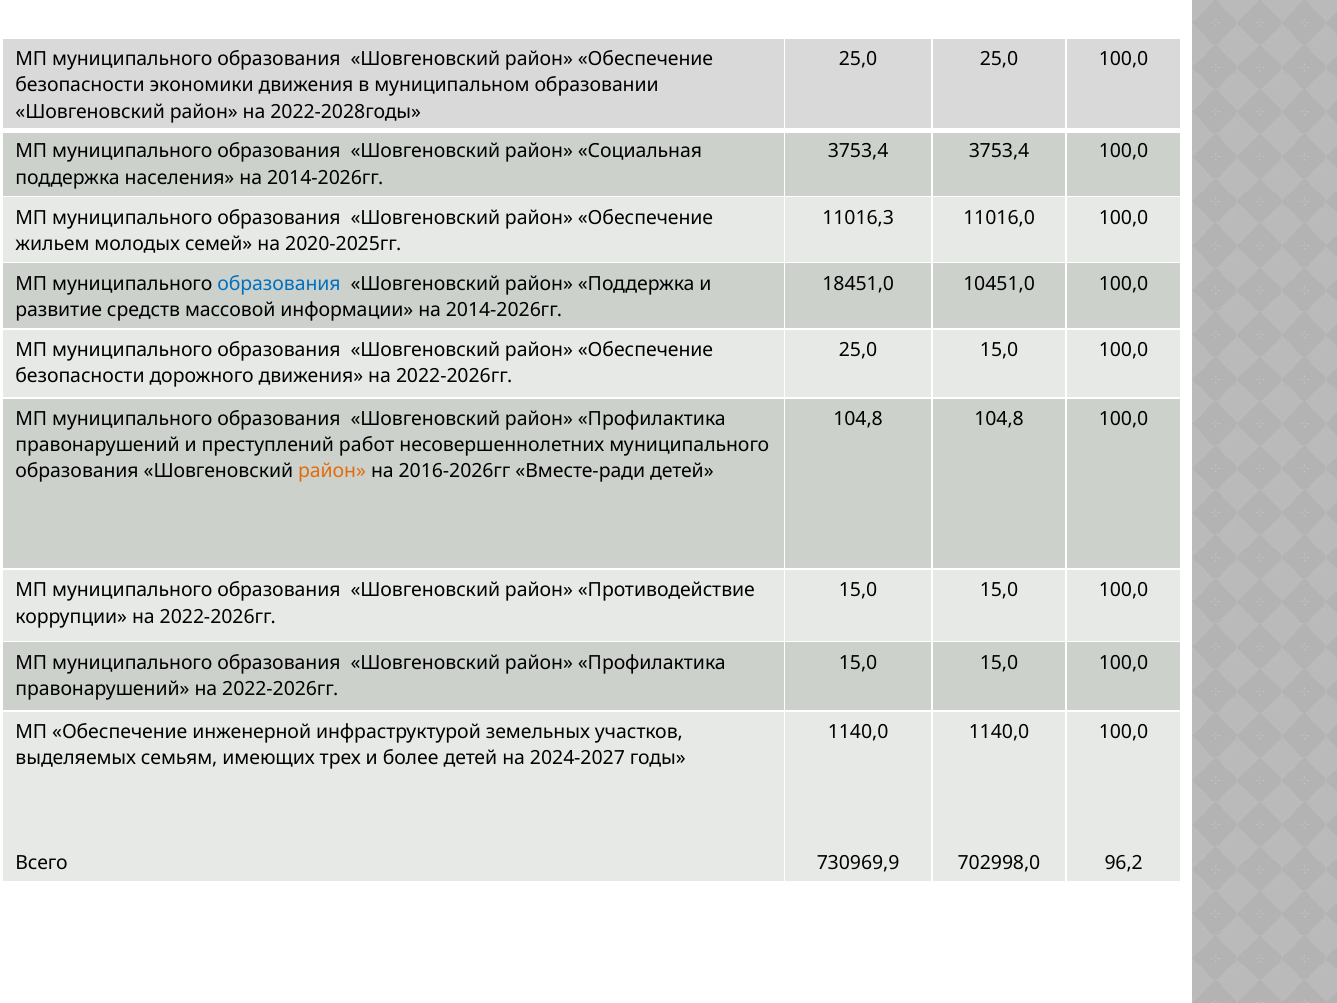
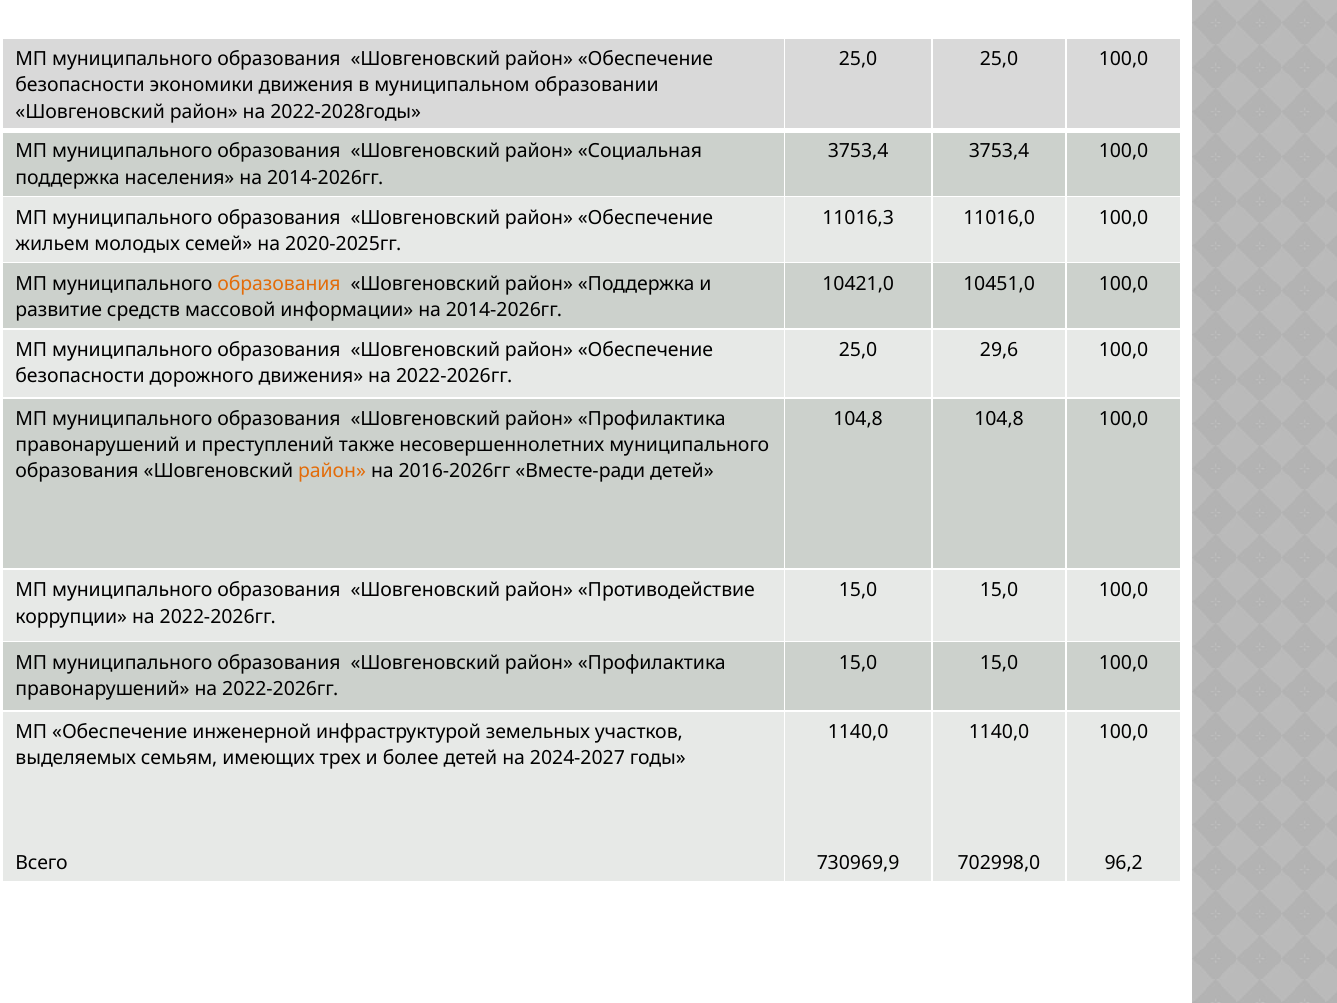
образования at (279, 284) colour: blue -> orange
18451,0: 18451,0 -> 10421,0
25,0 15,0: 15,0 -> 29,6
работ: работ -> также
